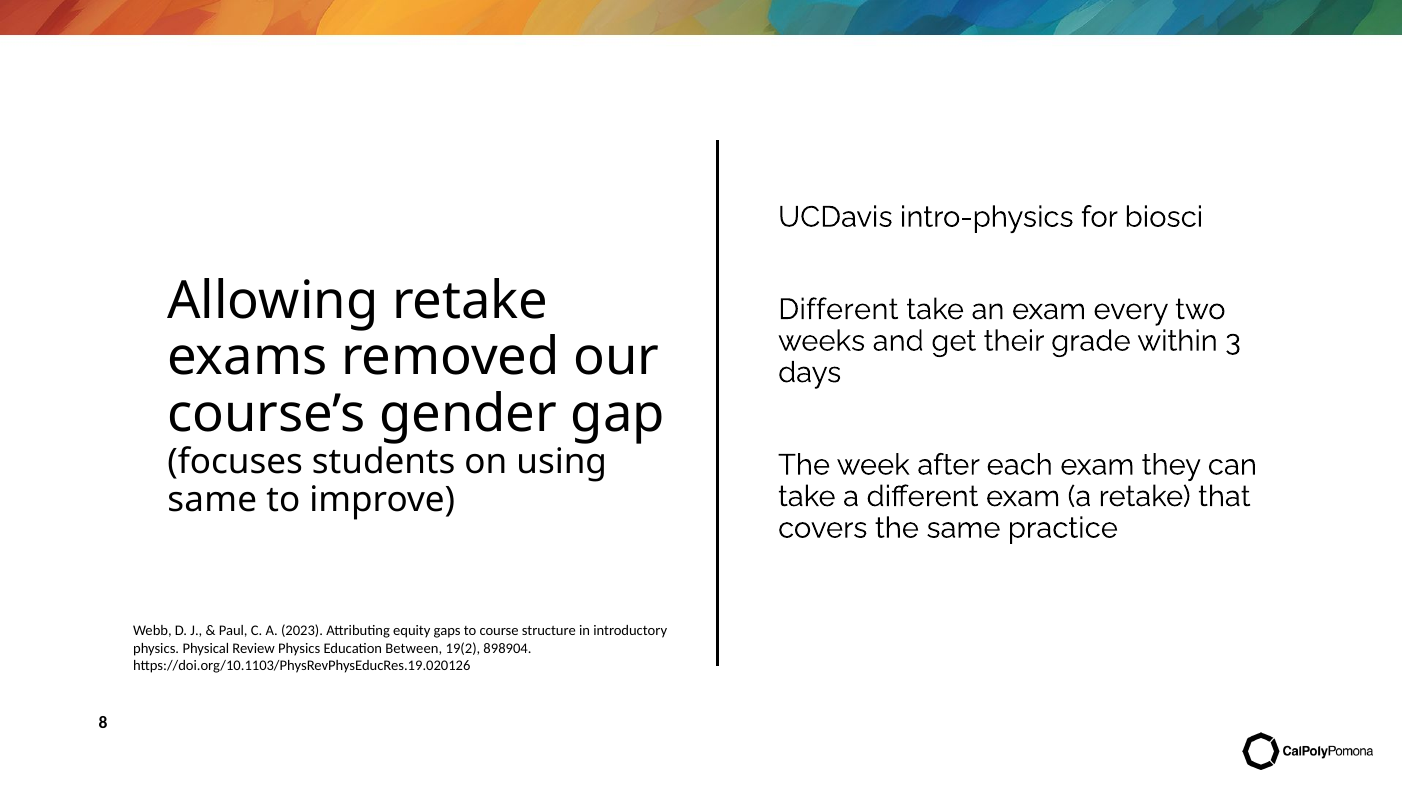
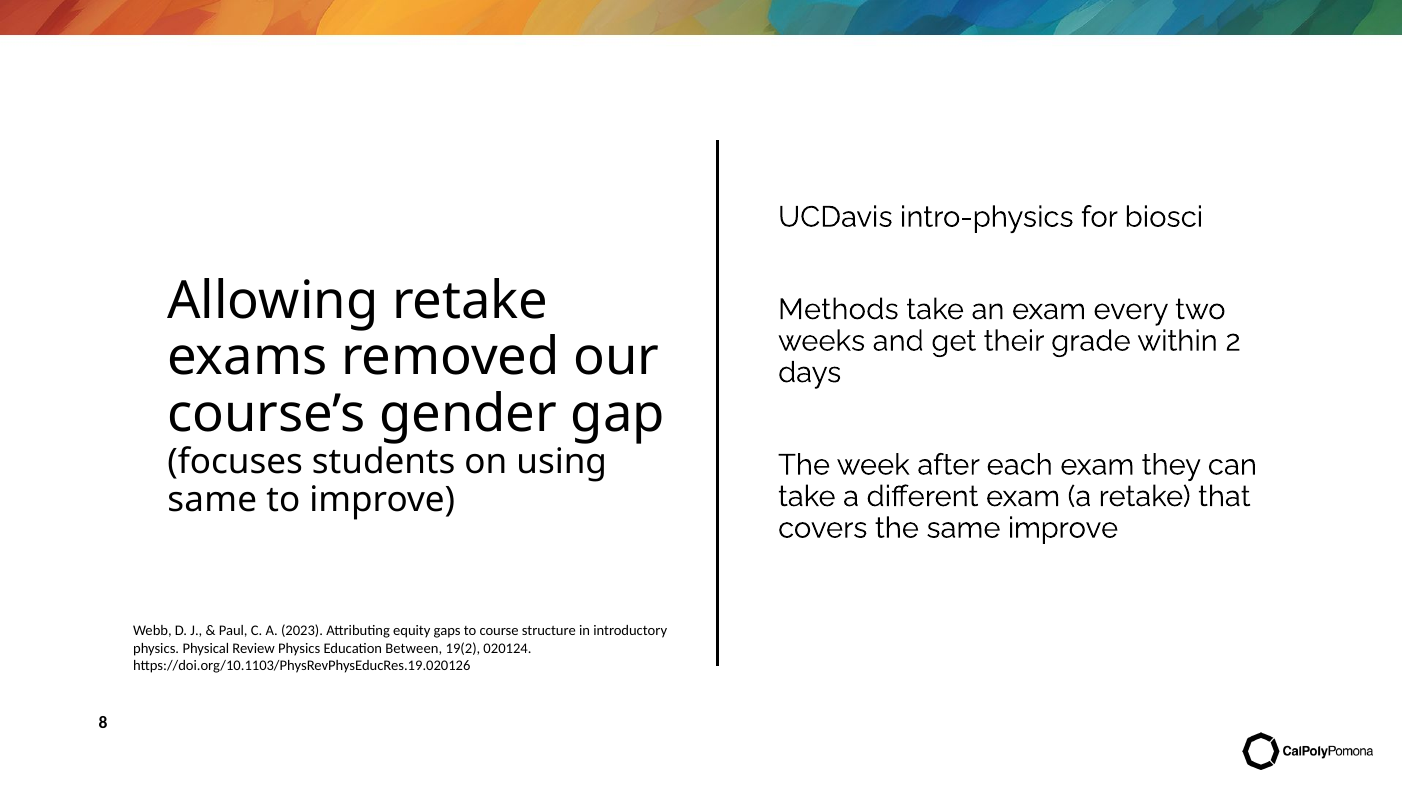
Different at (838, 309): Different -> Methods
3: 3 -> 2
same practice: practice -> improve
898904: 898904 -> 020124
